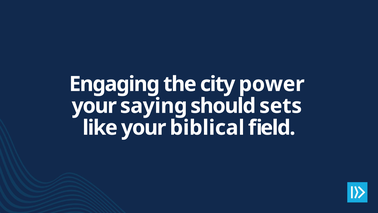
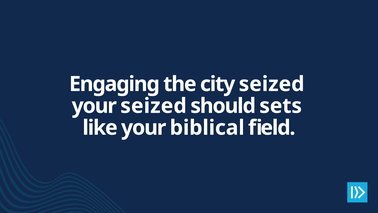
city power: power -> seized
your saying: saying -> seized
